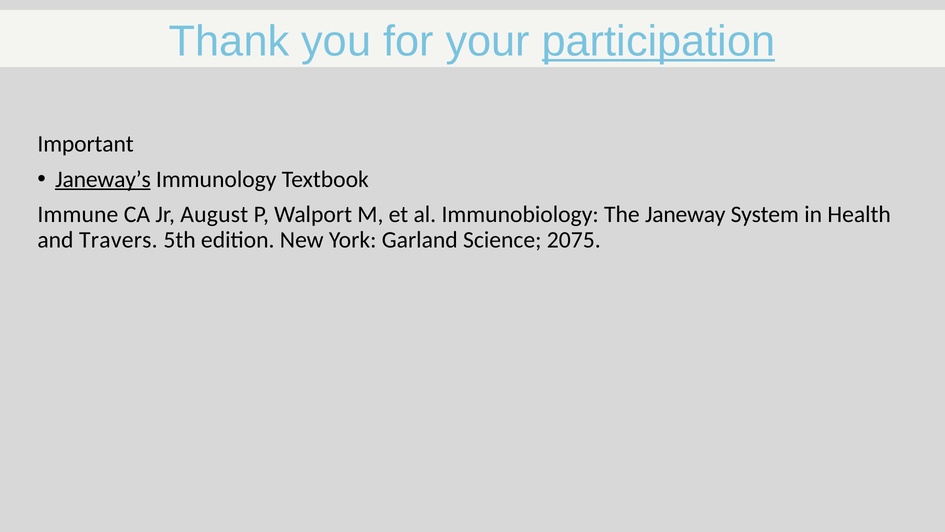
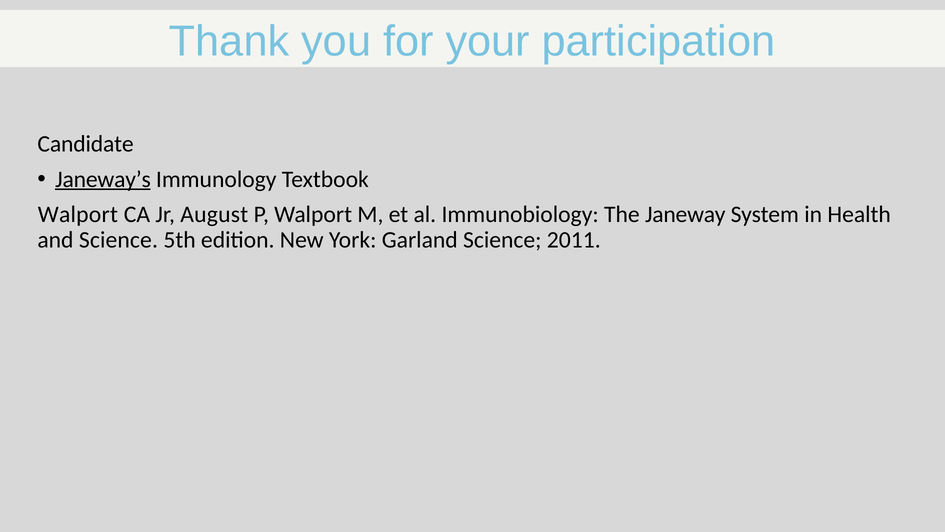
participation underline: present -> none
Important: Important -> Candidate
Immune at (78, 214): Immune -> Walport
and Travers: Travers -> Science
2075: 2075 -> 2011
